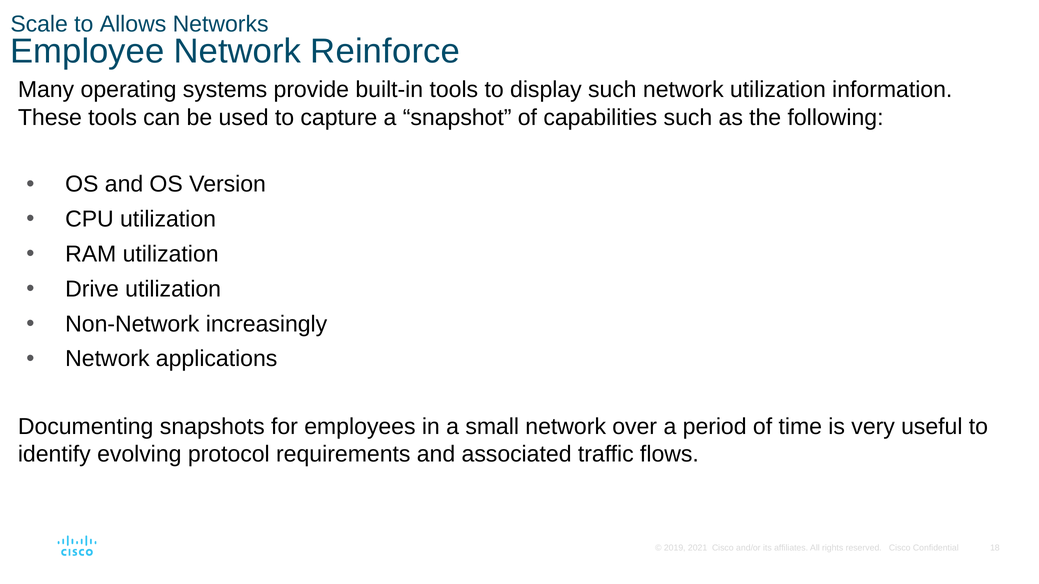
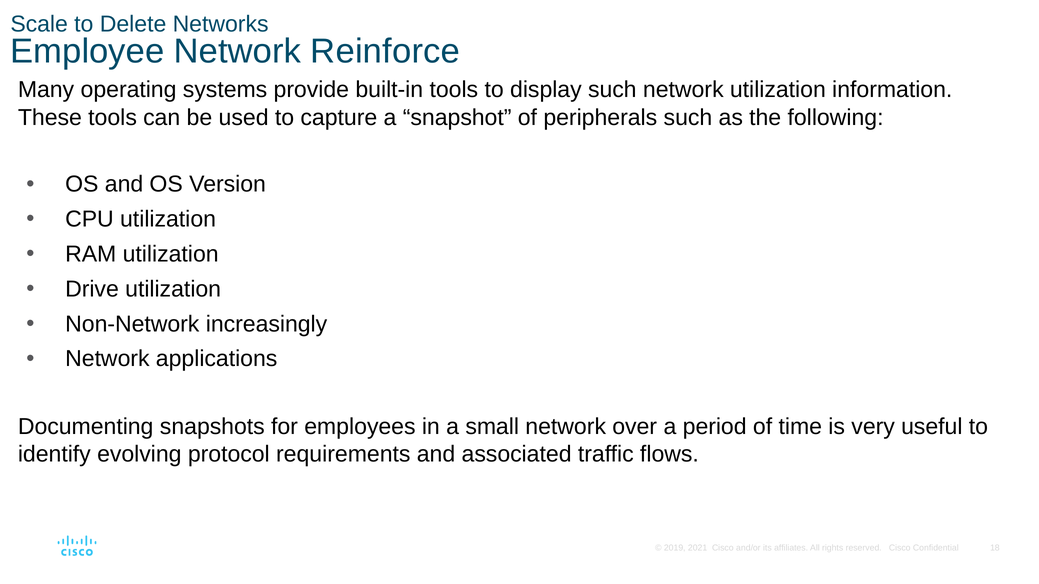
Allows: Allows -> Delete
capabilities: capabilities -> peripherals
